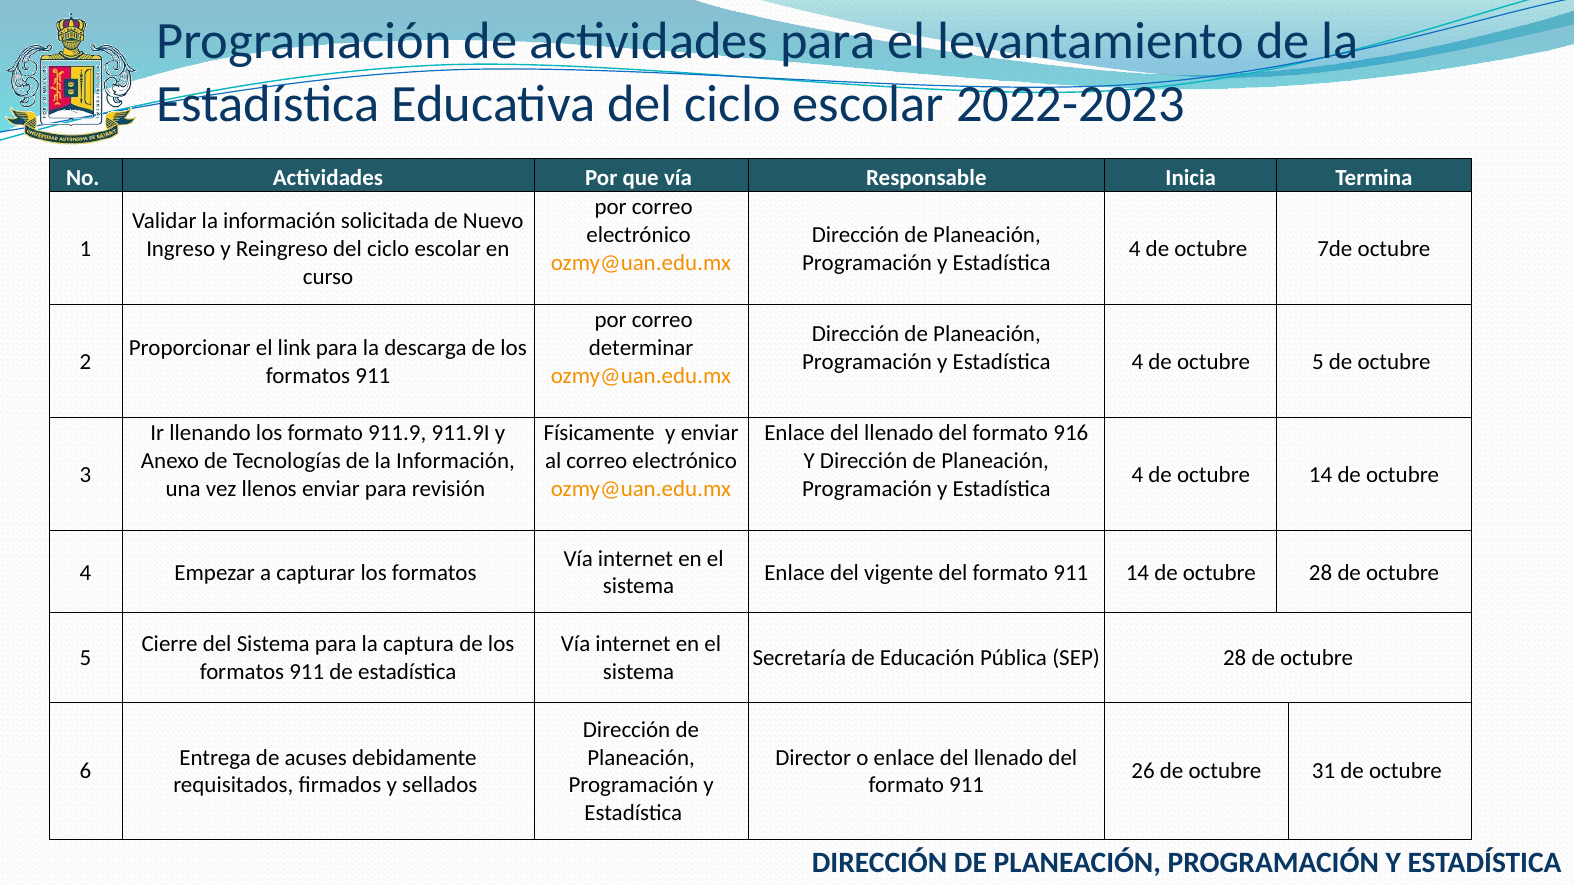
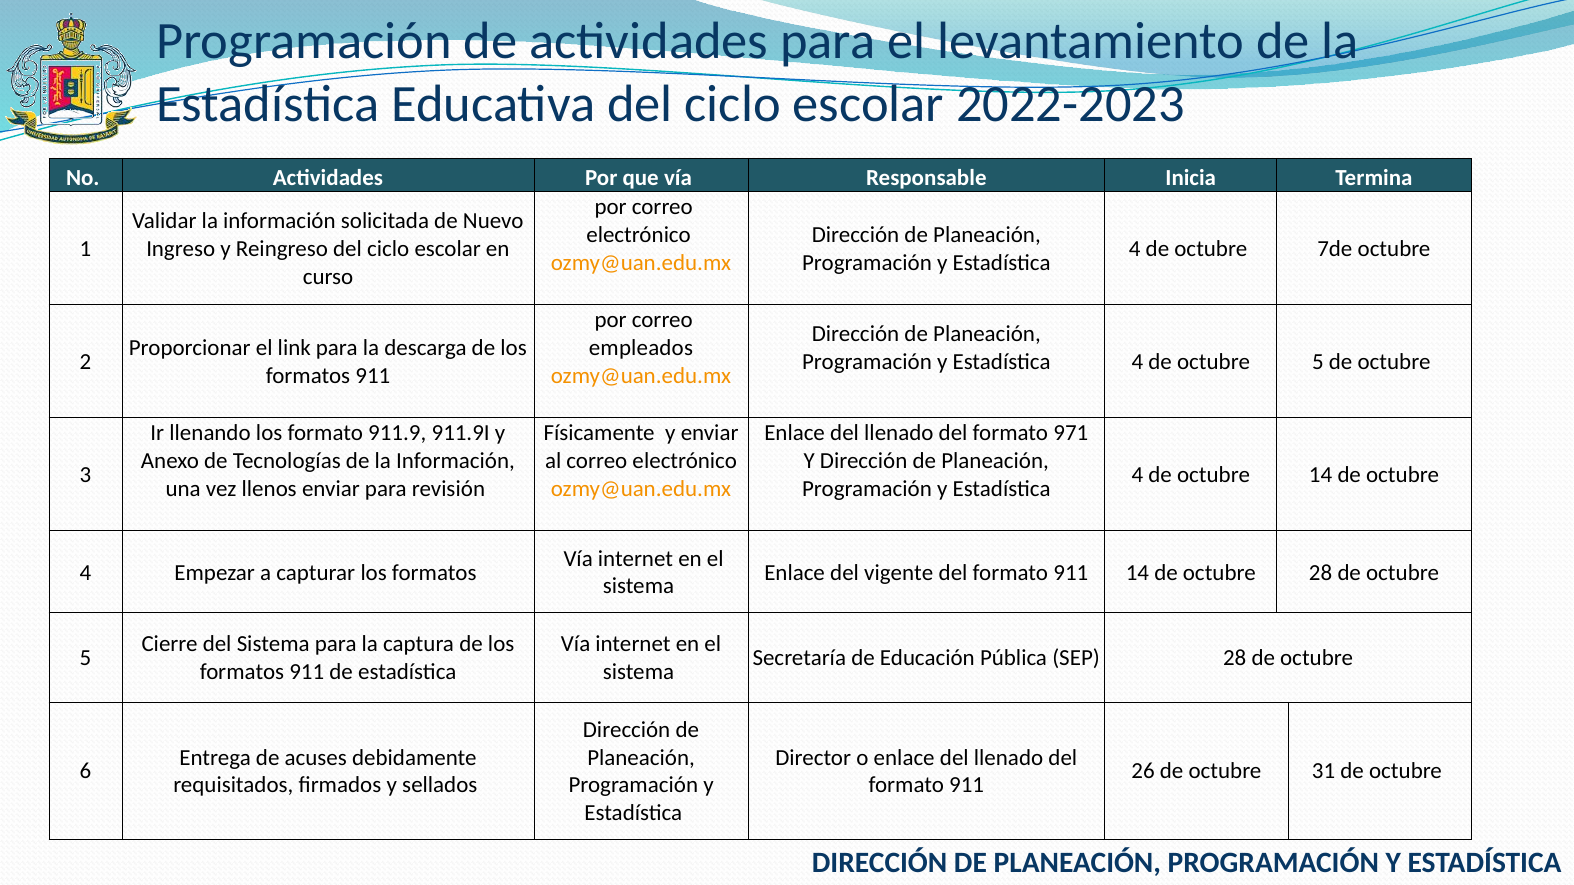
determinar: determinar -> empleados
916: 916 -> 971
